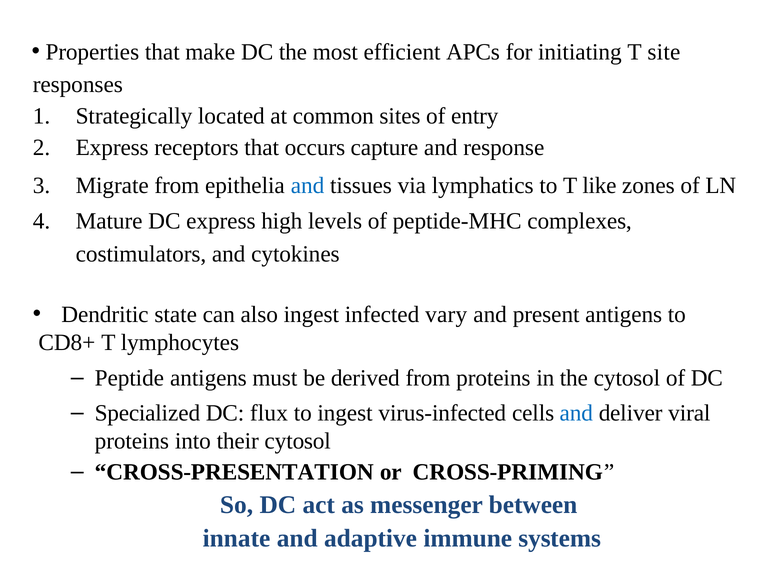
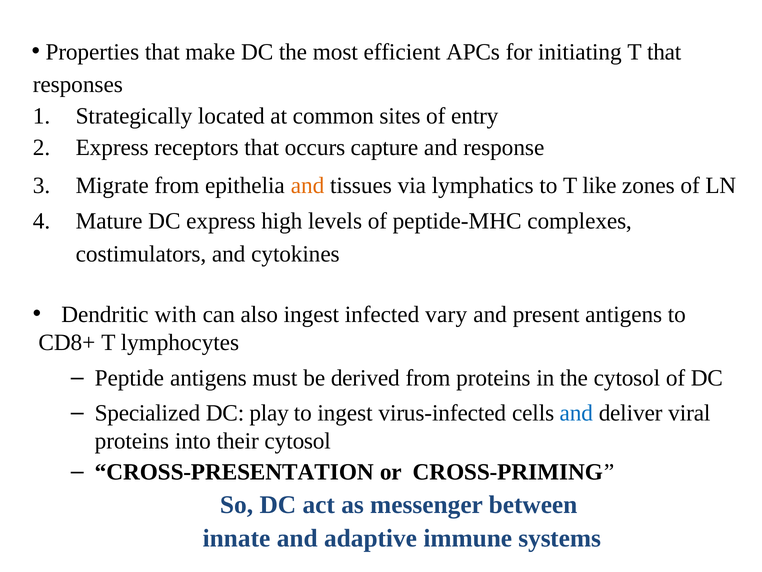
T site: site -> that
and at (308, 186) colour: blue -> orange
state: state -> with
flux: flux -> play
